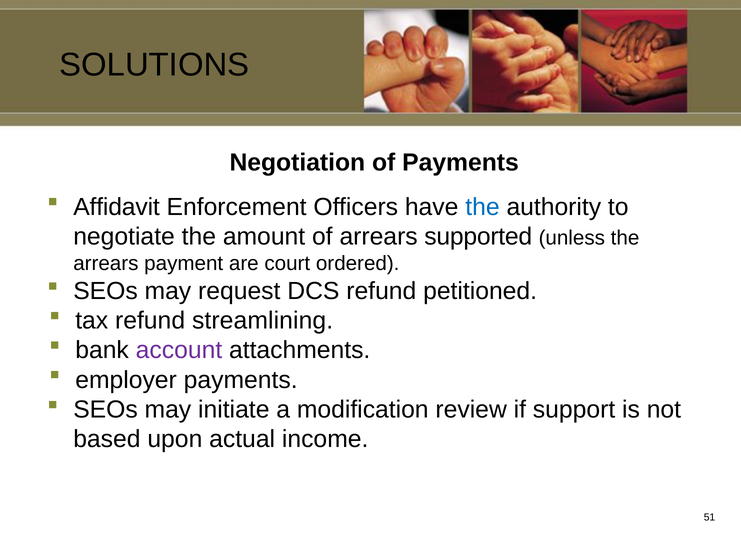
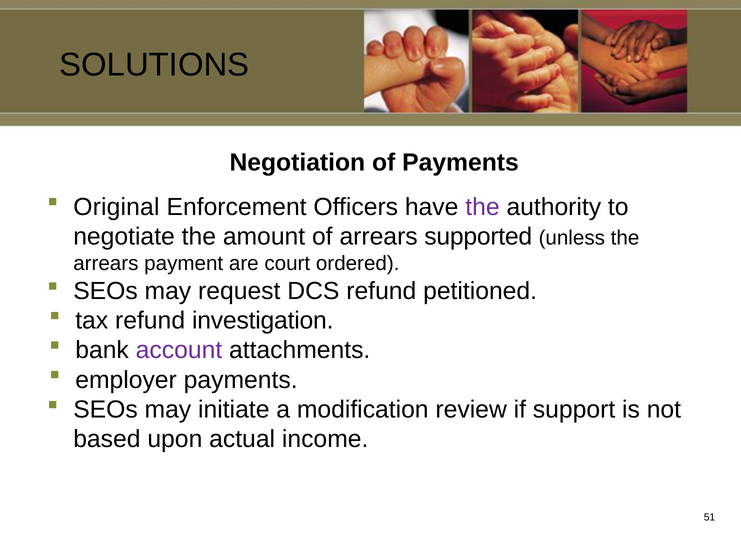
Affidavit: Affidavit -> Original
the at (482, 207) colour: blue -> purple
streamlining: streamlining -> investigation
